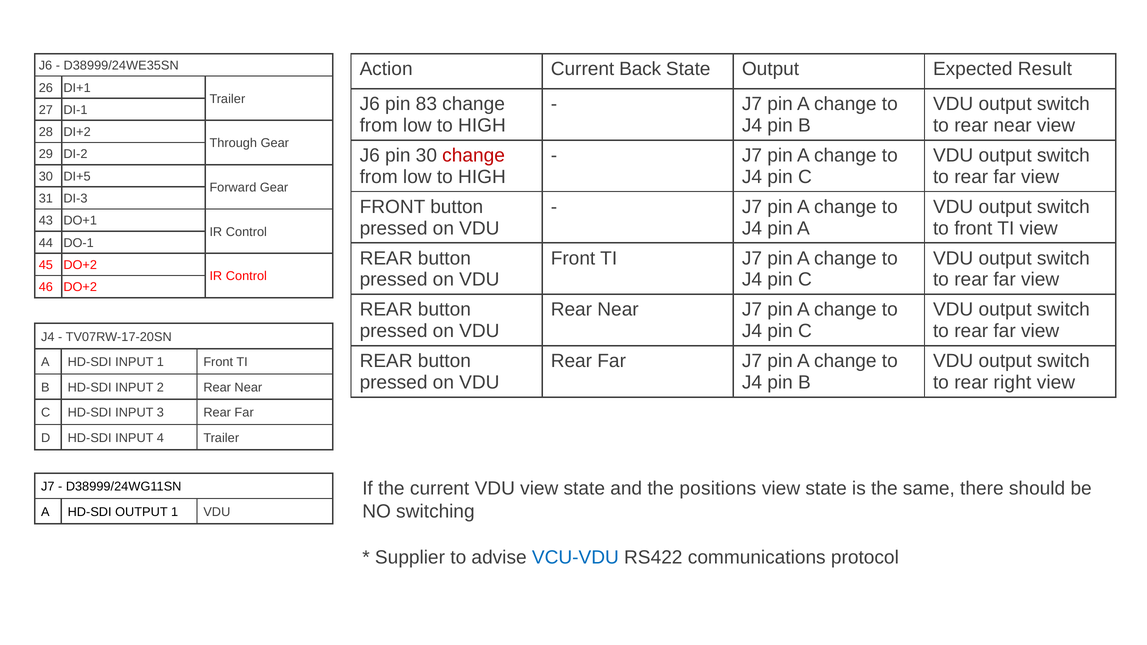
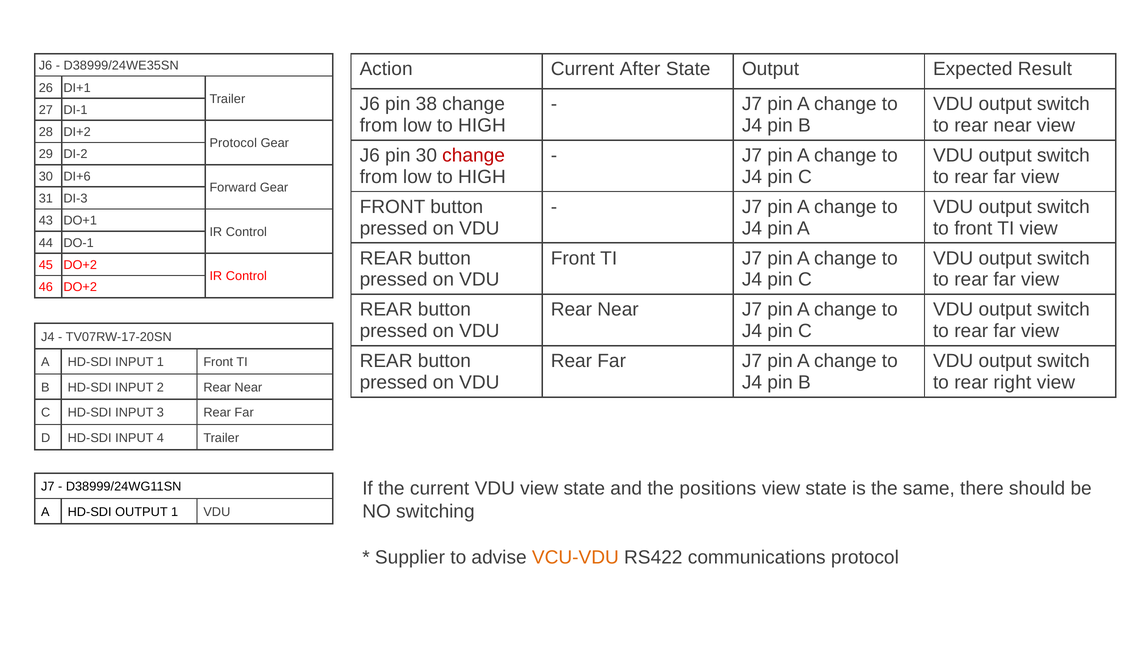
Back: Back -> After
83: 83 -> 38
Through at (233, 143): Through -> Protocol
DI+5: DI+5 -> DI+6
VCU-VDU colour: blue -> orange
